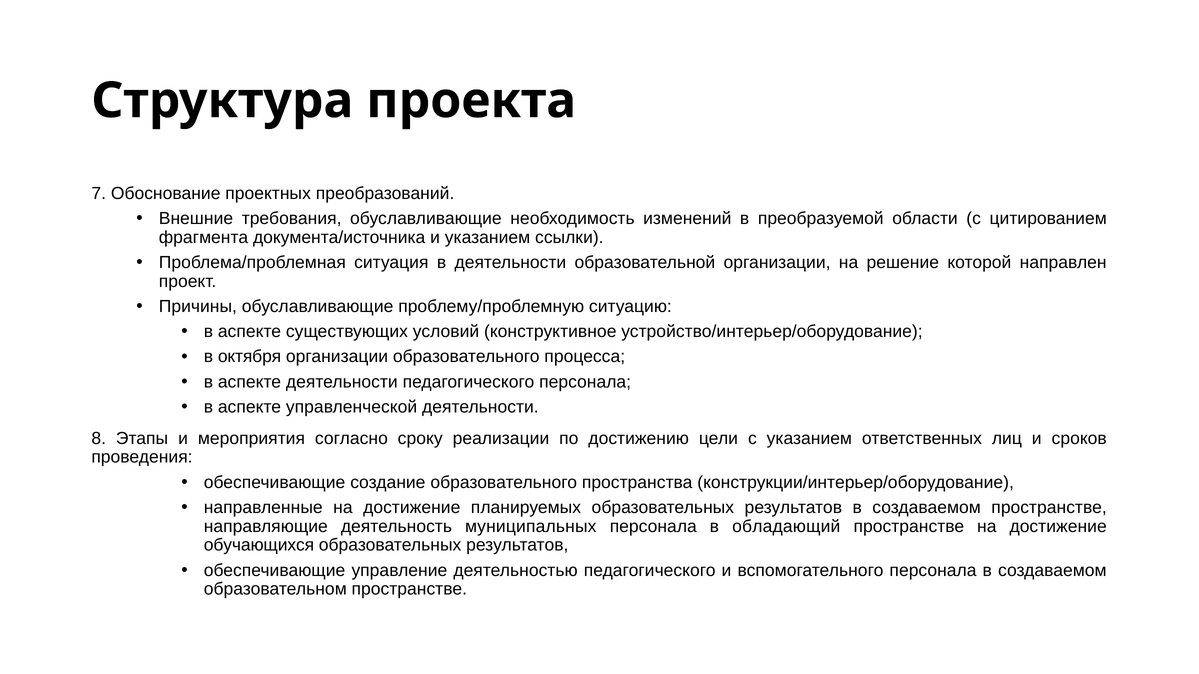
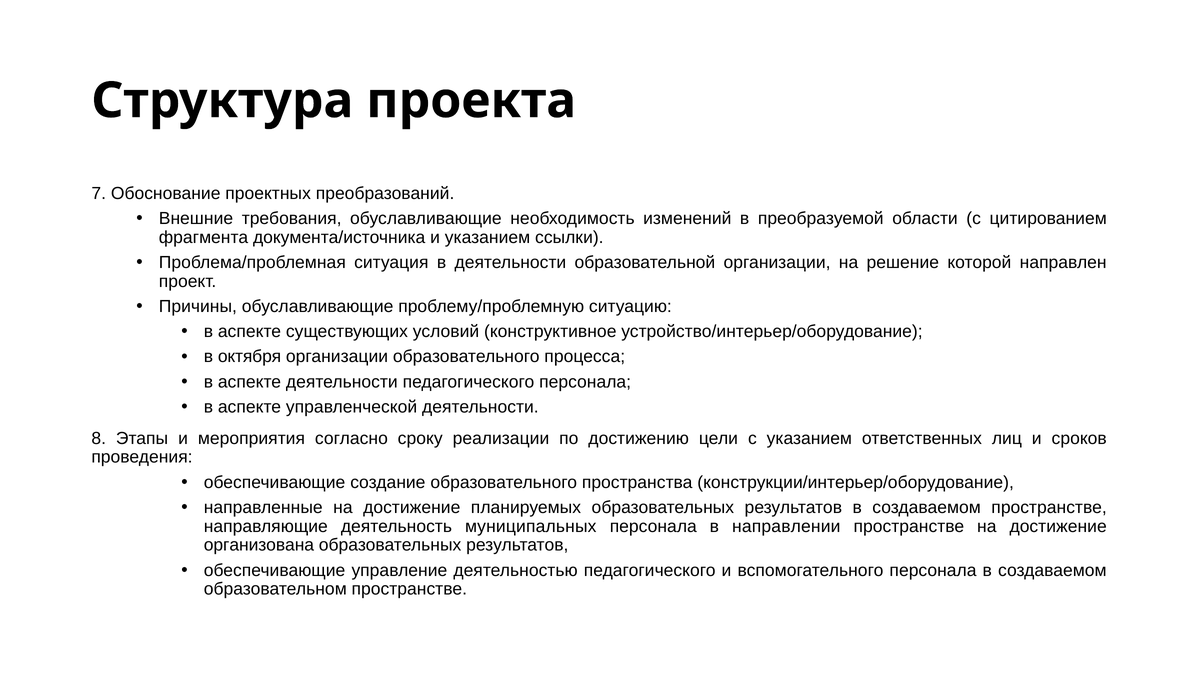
обладающий: обладающий -> направлении
обучающихся: обучающихся -> организована
